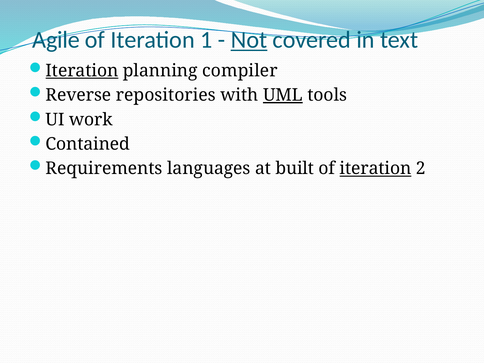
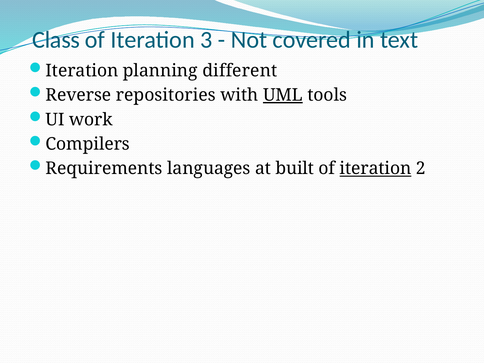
Agile: Agile -> Class
1: 1 -> 3
Not underline: present -> none
Iteration at (82, 71) underline: present -> none
compiler: compiler -> different
Contained: Contained -> Compilers
